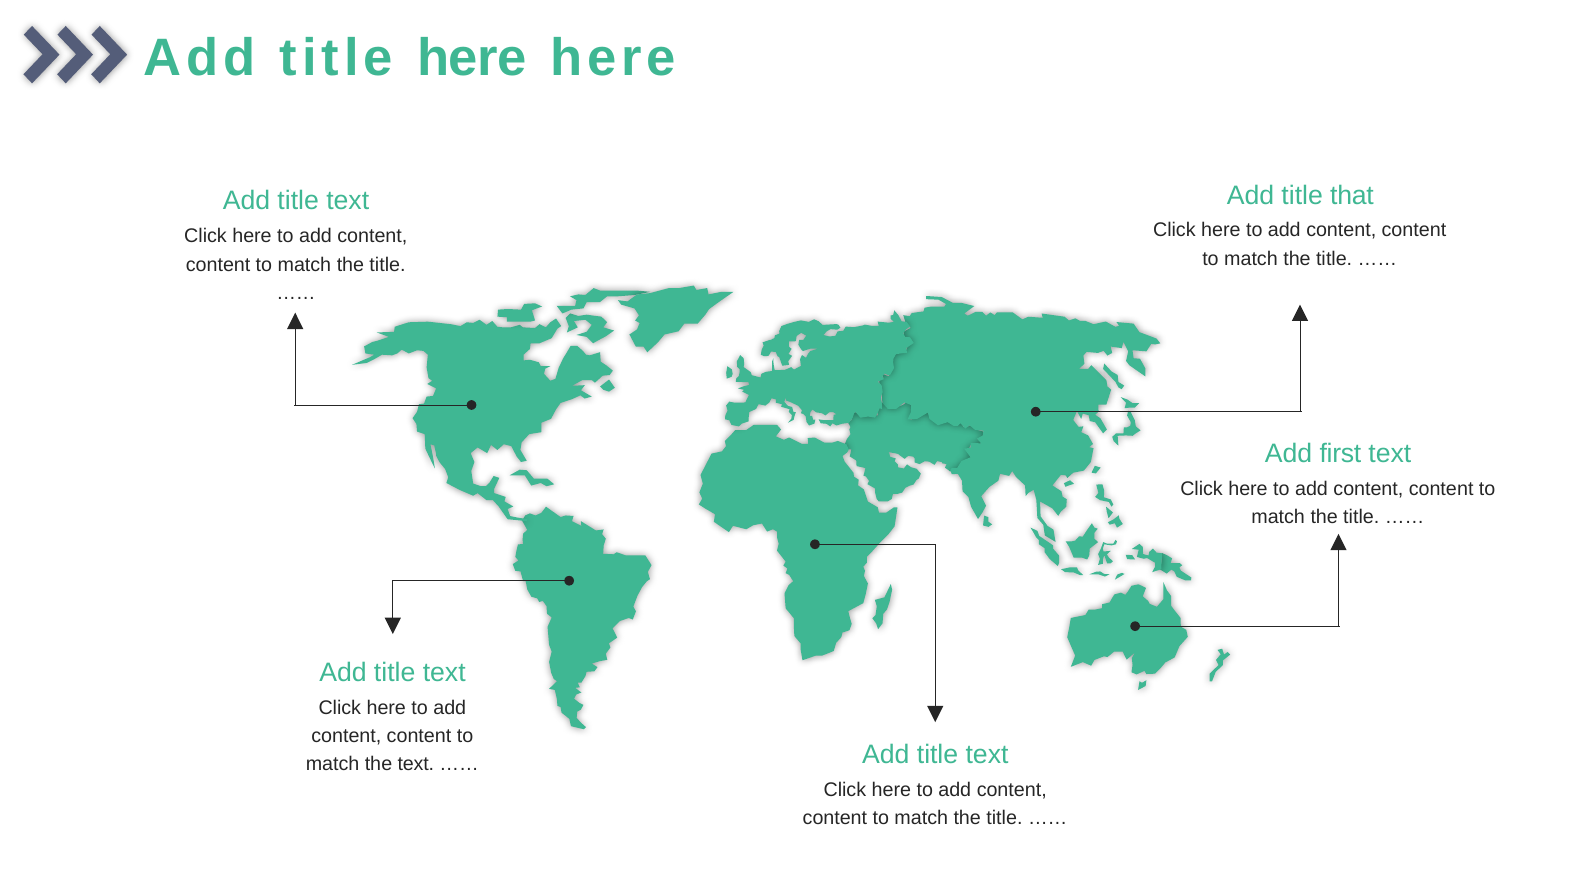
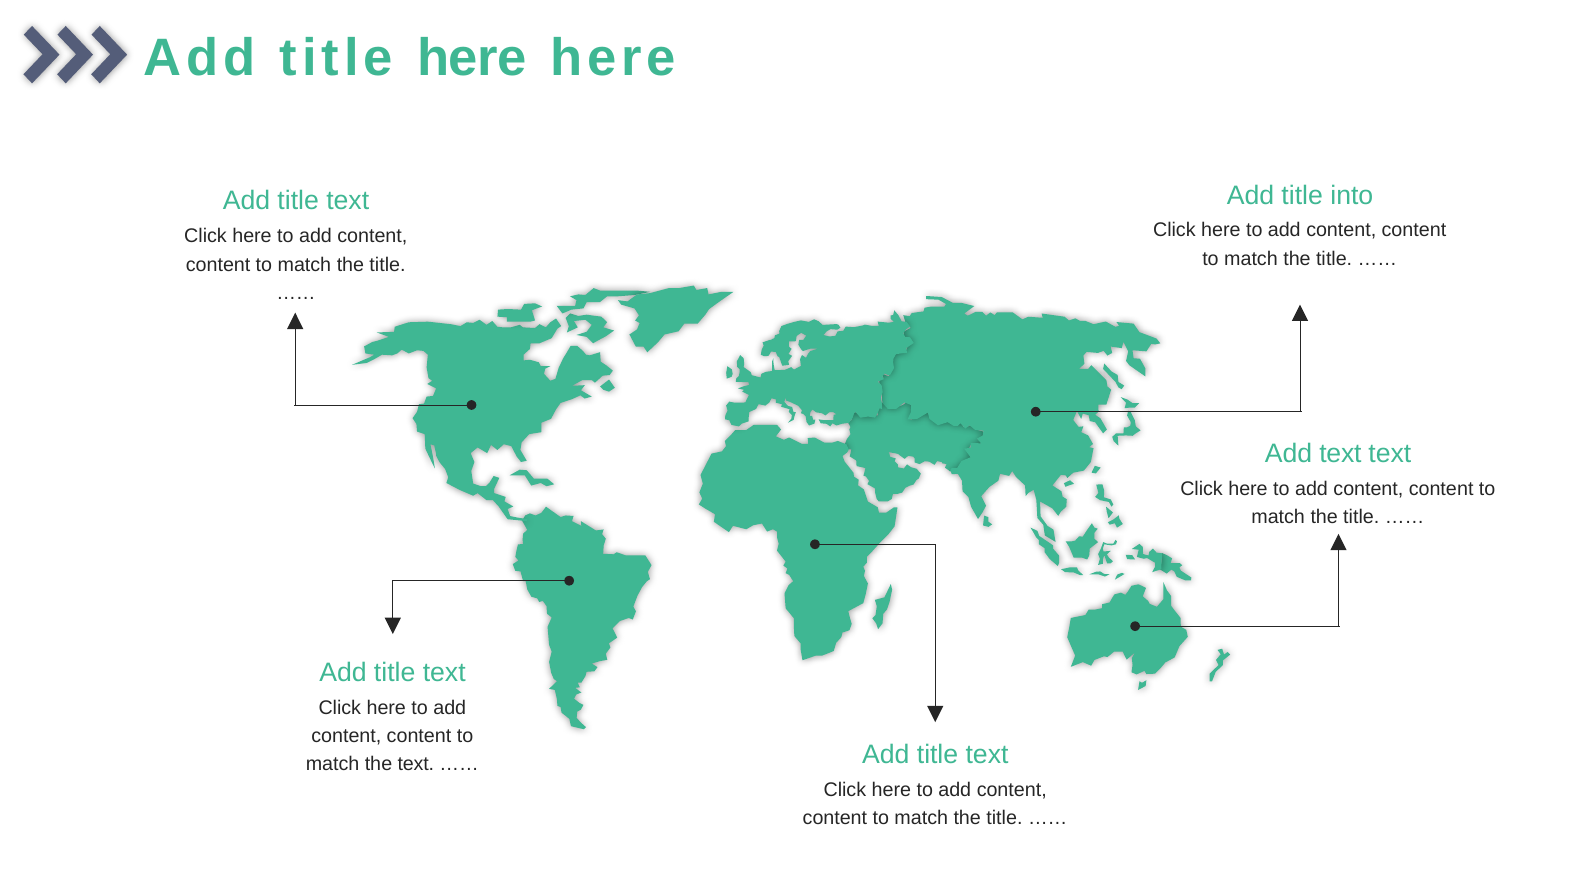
that: that -> into
Add first: first -> text
